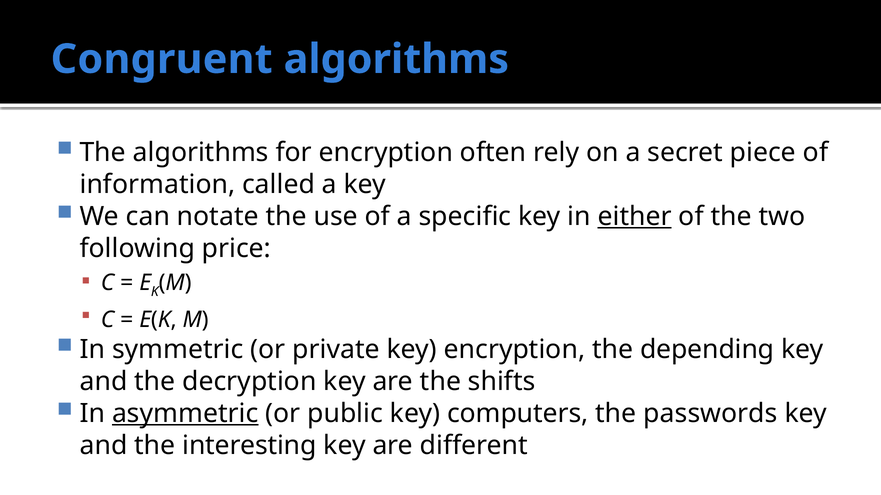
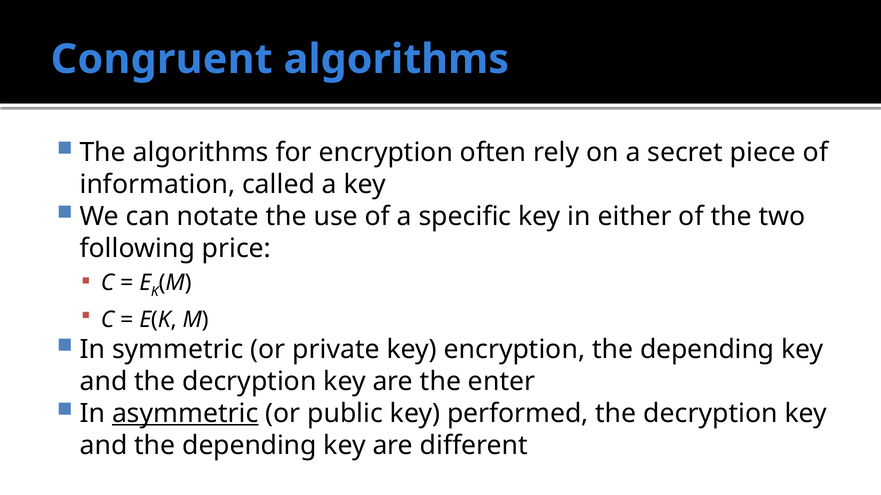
either underline: present -> none
shifts: shifts -> enter
computers: computers -> performed
passwords at (710, 414): passwords -> decryption
and the interesting: interesting -> depending
